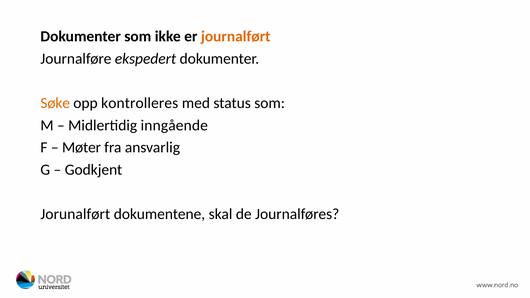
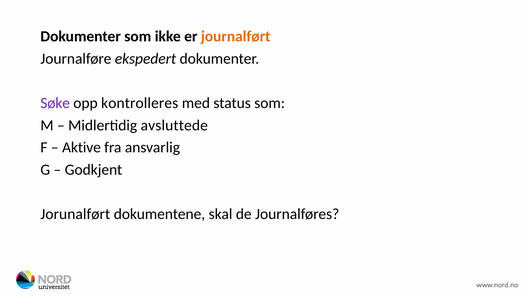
Søke colour: orange -> purple
inngående: inngående -> avsluttede
Møter: Møter -> Aktive
